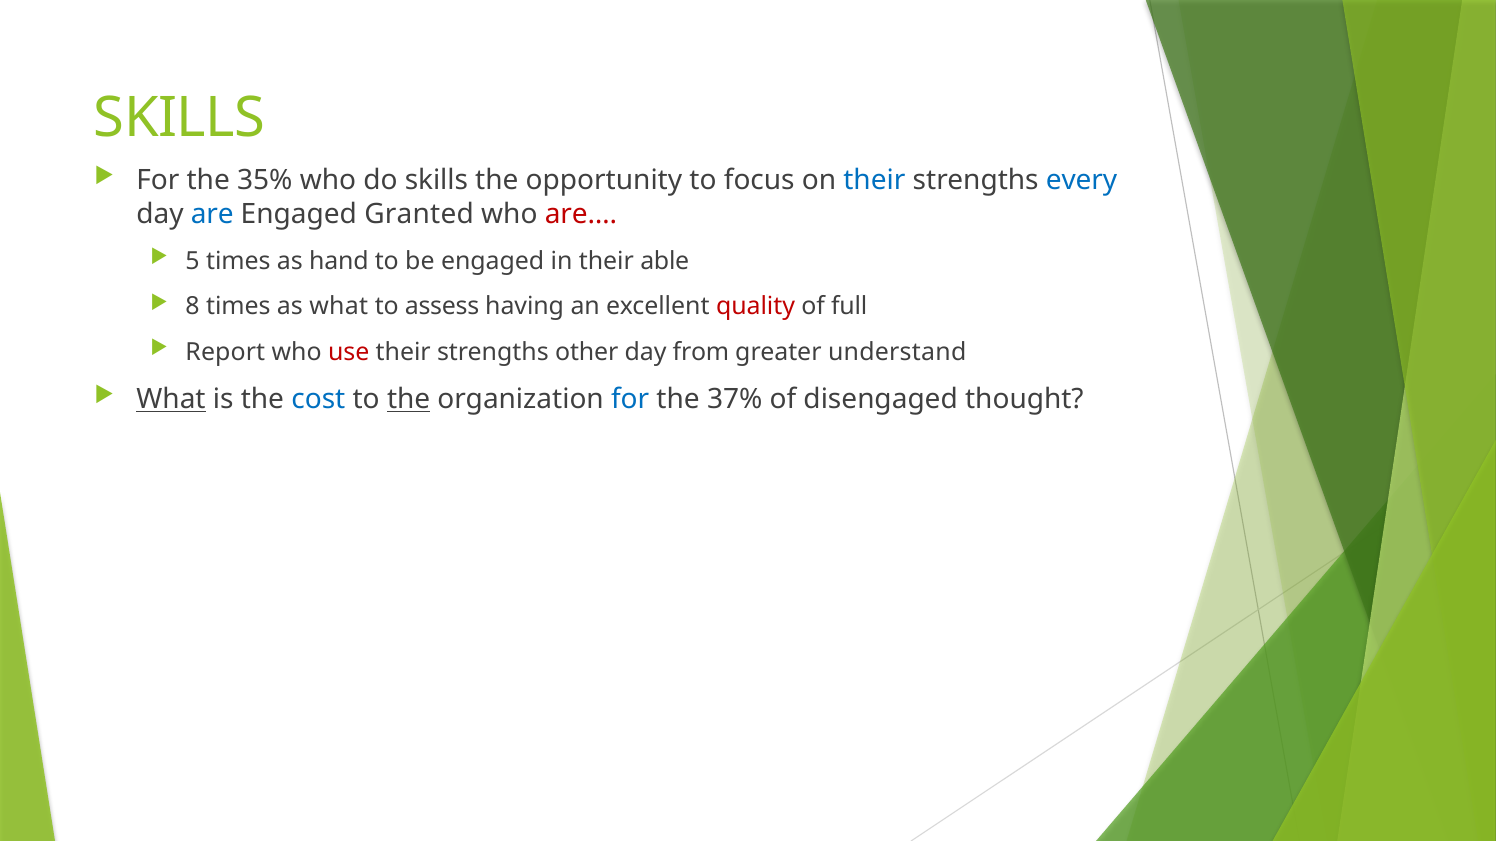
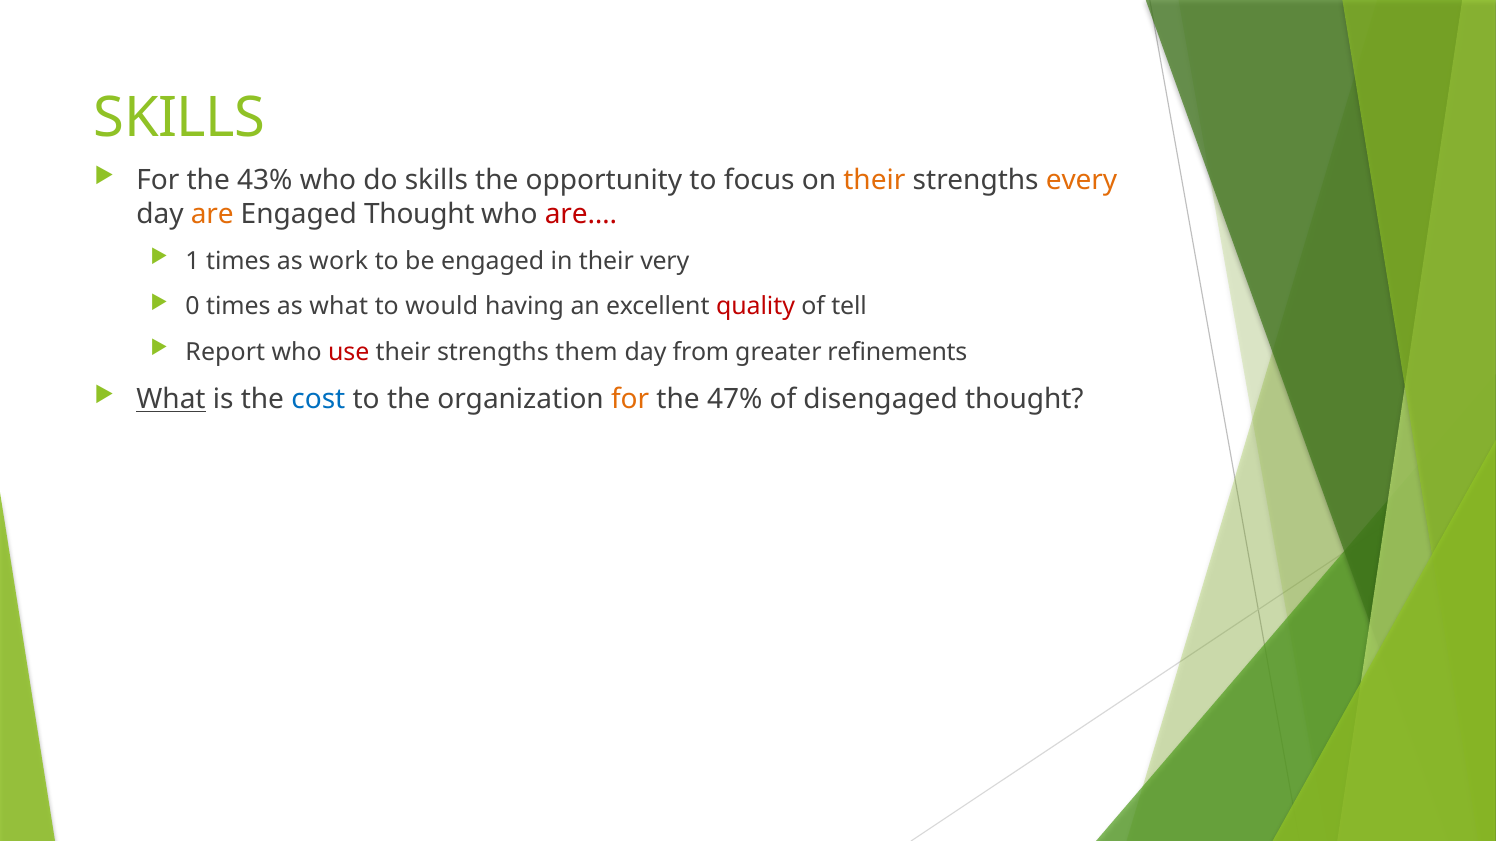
35%: 35% -> 43%
their at (874, 180) colour: blue -> orange
every colour: blue -> orange
are colour: blue -> orange
Engaged Granted: Granted -> Thought
5: 5 -> 1
hand: hand -> work
able: able -> very
8: 8 -> 0
assess: assess -> would
full: full -> tell
other: other -> them
understand: understand -> refinements
the at (409, 400) underline: present -> none
for at (630, 400) colour: blue -> orange
37%: 37% -> 47%
